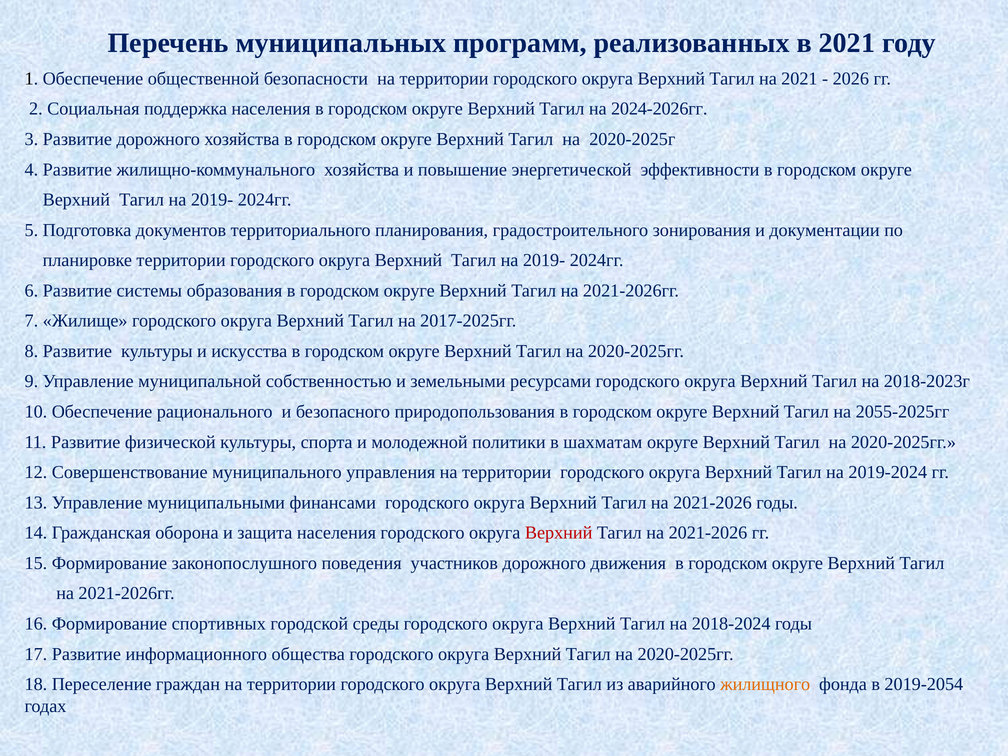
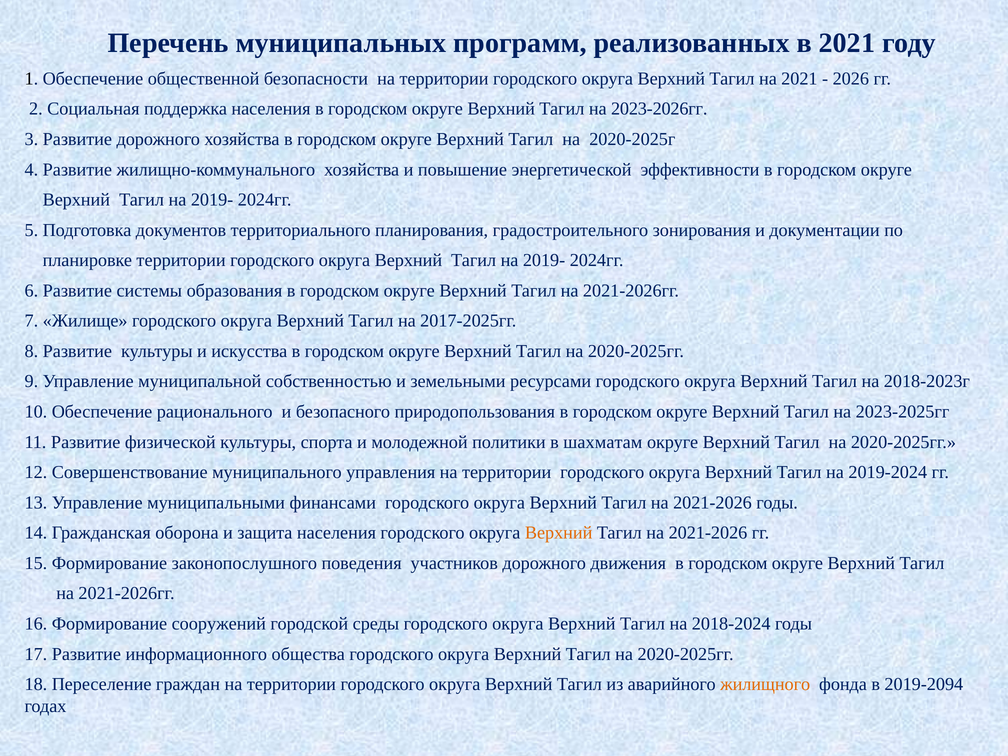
2024-2026гг: 2024-2026гг -> 2023-2026гг
2055-2025гг: 2055-2025гг -> 2023-2025гг
Верхний at (559, 533) colour: red -> orange
спортивных: спортивных -> сооружений
2019-2054: 2019-2054 -> 2019-2094
